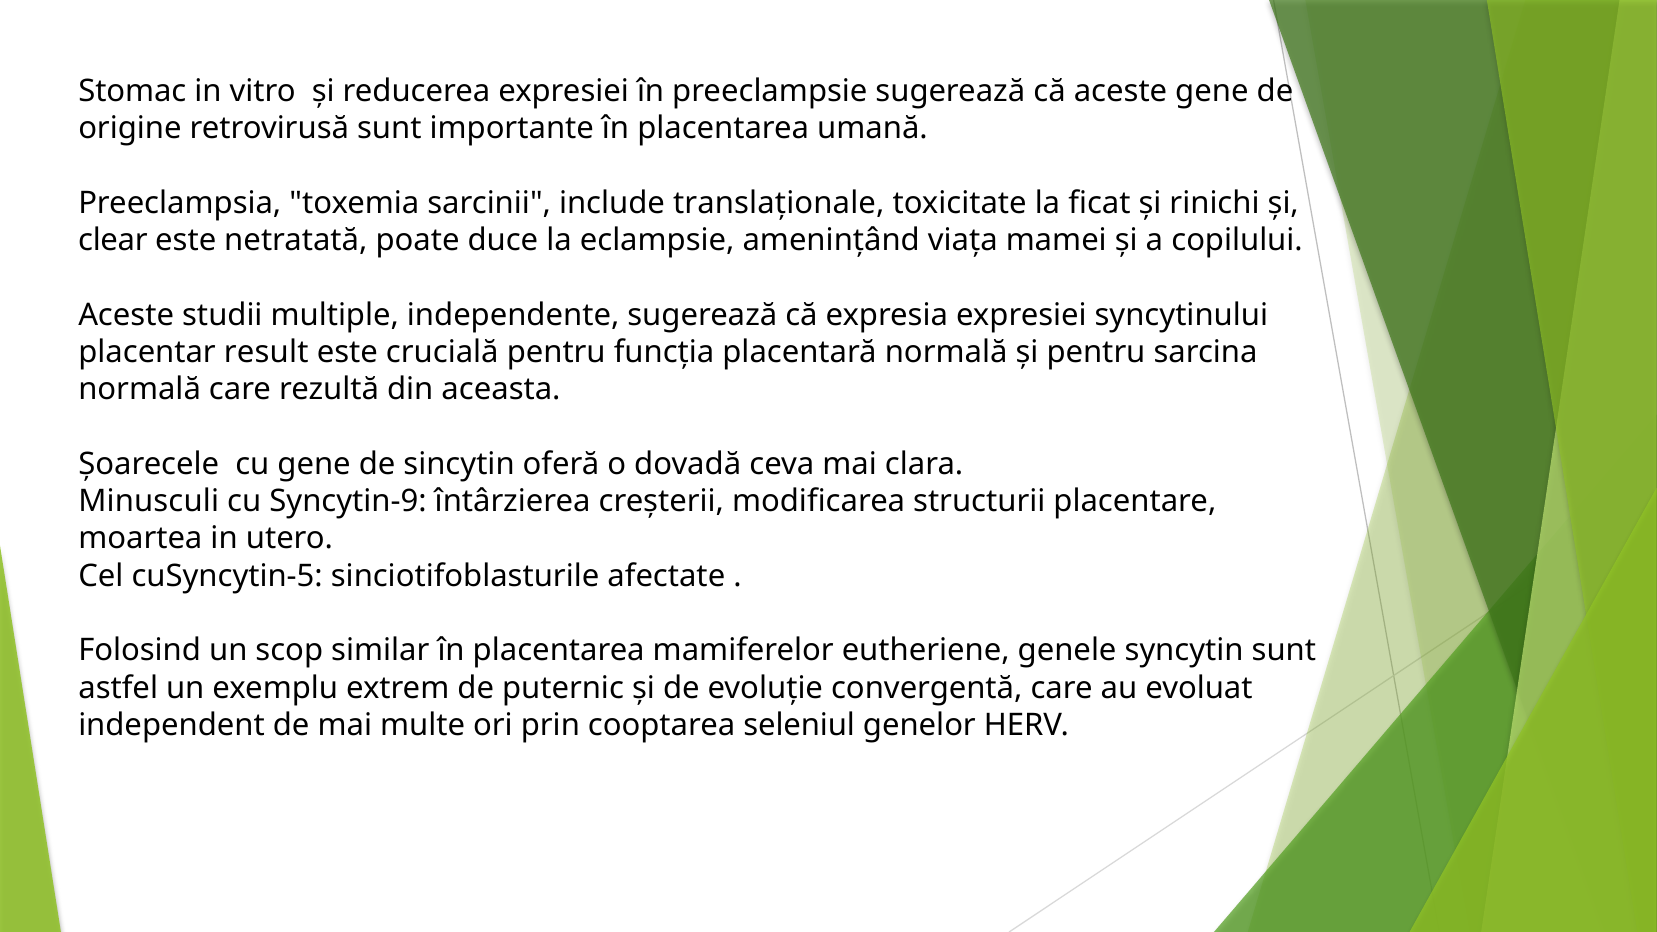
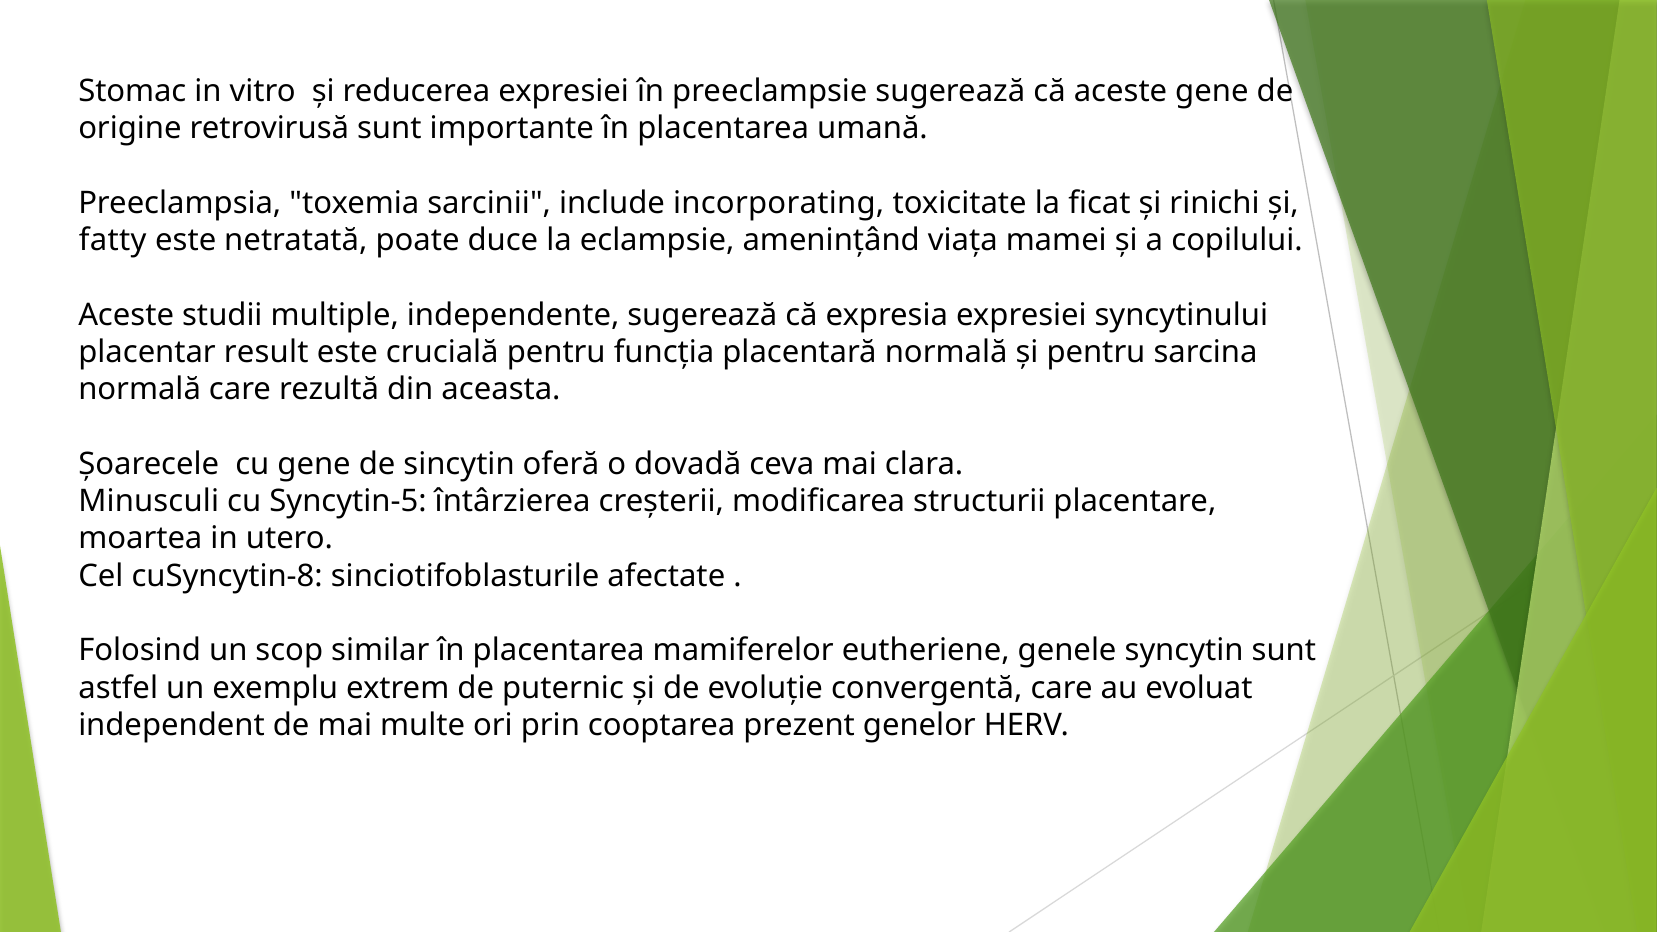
translaționale: translaționale -> incorporating
clear: clear -> fatty
Syncytin-9: Syncytin-9 -> Syncytin-5
cuSyncytin-5: cuSyncytin-5 -> cuSyncytin-8
seleniul: seleniul -> prezent
